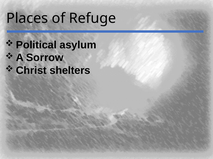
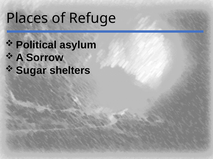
Christ: Christ -> Sugar
